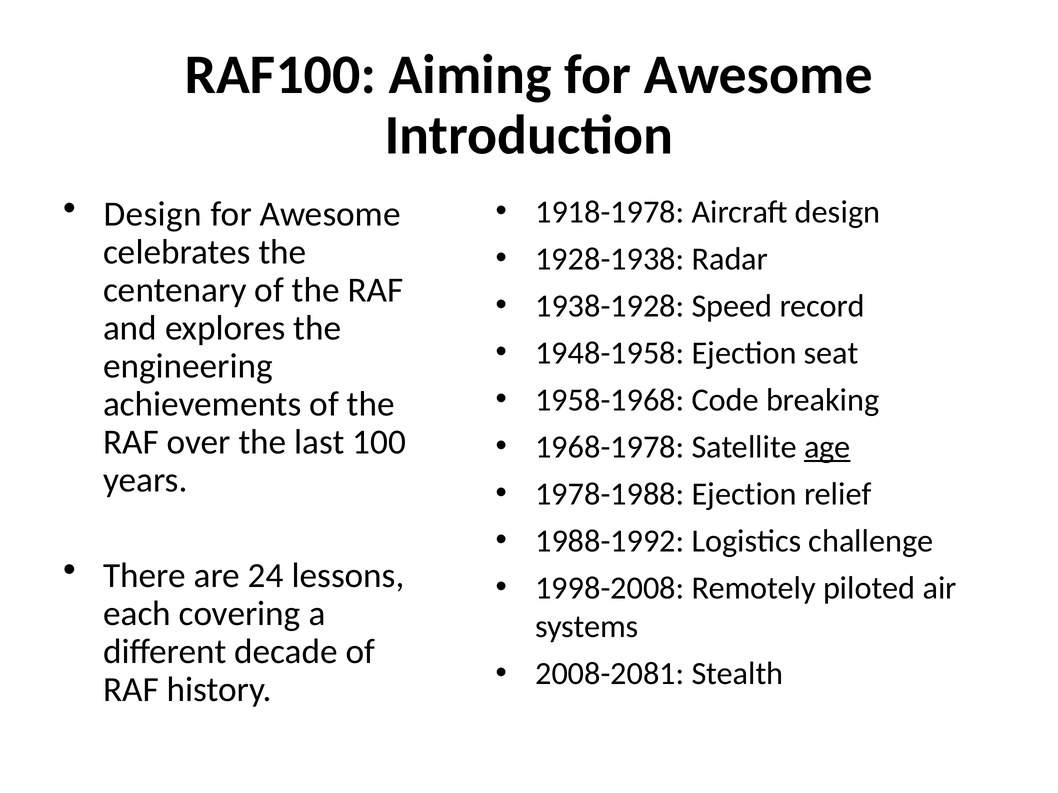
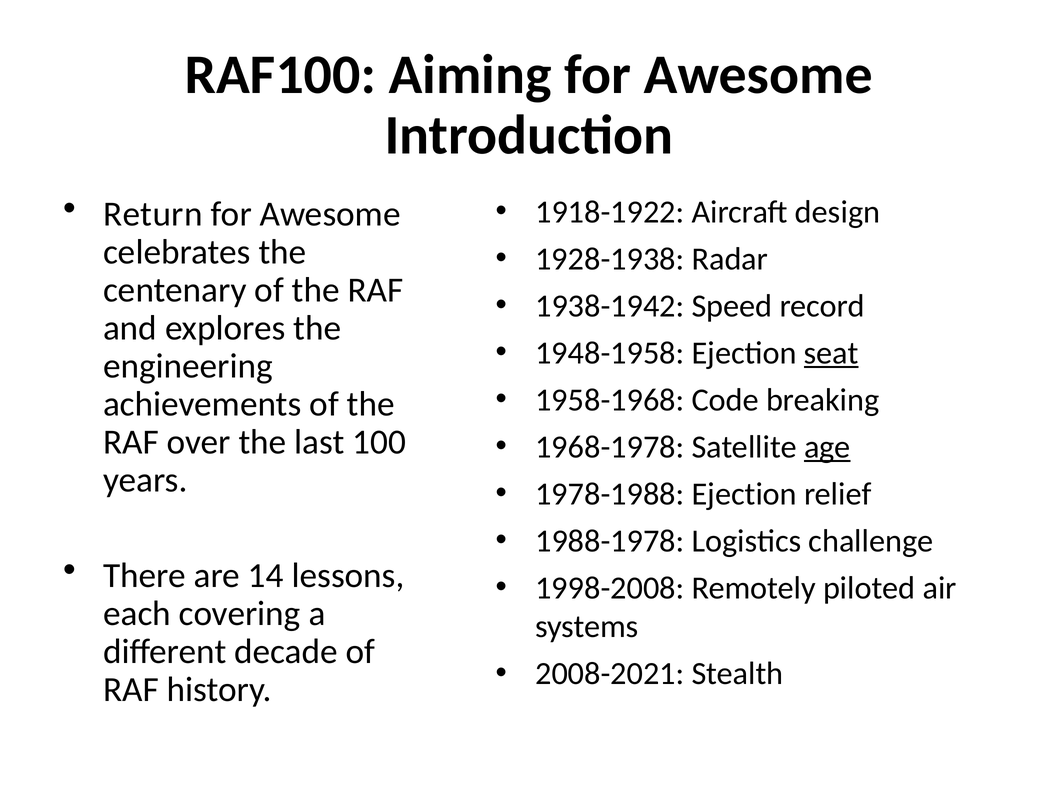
Design at (153, 214): Design -> Return
1918-1978: 1918-1978 -> 1918-1922
1938-1928: 1938-1928 -> 1938-1942
seat underline: none -> present
1988-1992: 1988-1992 -> 1988-1978
24: 24 -> 14
2008-2081: 2008-2081 -> 2008-2021
